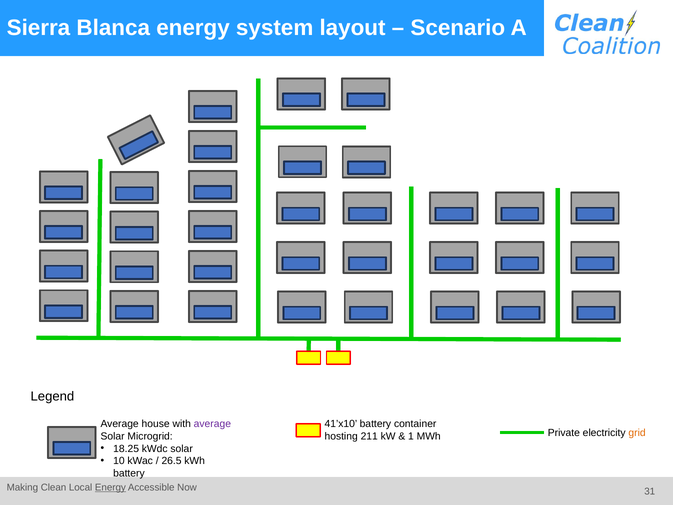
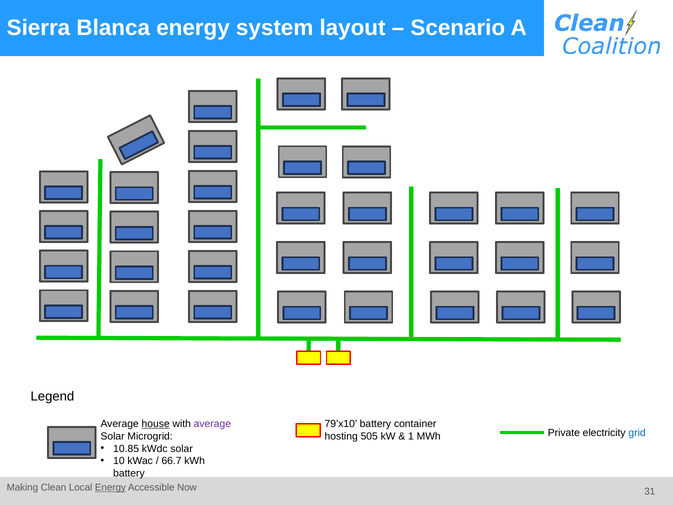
41’x10: 41’x10 -> 79’x10
house underline: none -> present
grid colour: orange -> blue
211: 211 -> 505
18.25: 18.25 -> 10.85
26.5: 26.5 -> 66.7
